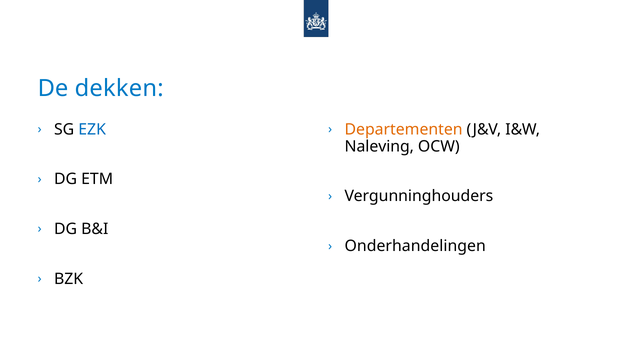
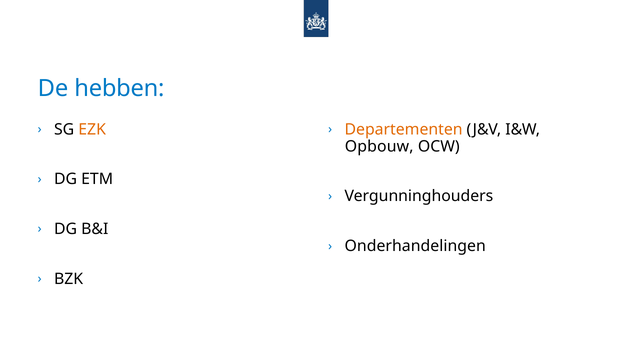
dekken: dekken -> hebben
EZK colour: blue -> orange
Naleving: Naleving -> Opbouw
